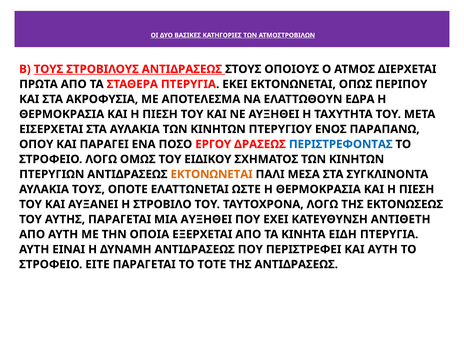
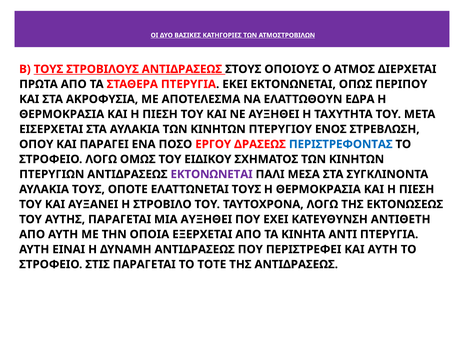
ΠΑΡΑΠΑΝΩ: ΠΑΡΑΠΑΝΩ -> ΣΤΡΕΒΛΩΣΗ
ΕΚΤΟΝΩΝΕΤΑΙ at (212, 174) colour: orange -> purple
ΕΛΑΤΤΩΝΕΤΑΙ ΩΣΤΕ: ΩΣΤΕ -> ΤΟΥΣ
ΕΙΔΗ: ΕΙΔΗ -> ΑΝΤΙ
ΕΙΤΕ: ΕΙΤΕ -> ΣΤΙΣ
